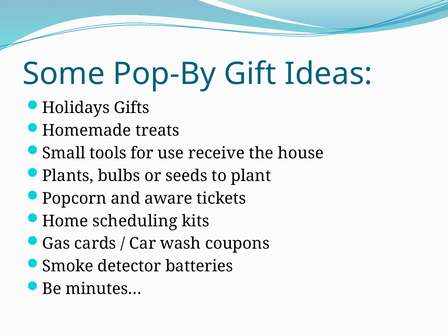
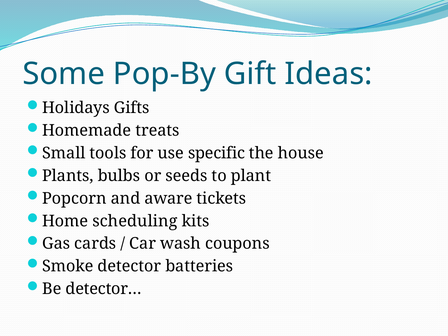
receive: receive -> specific
minutes…: minutes… -> detector…
